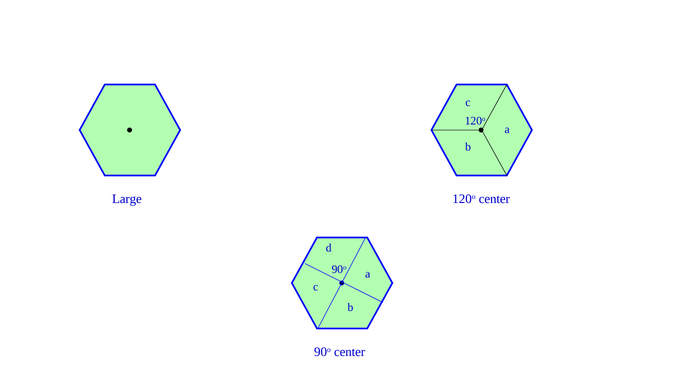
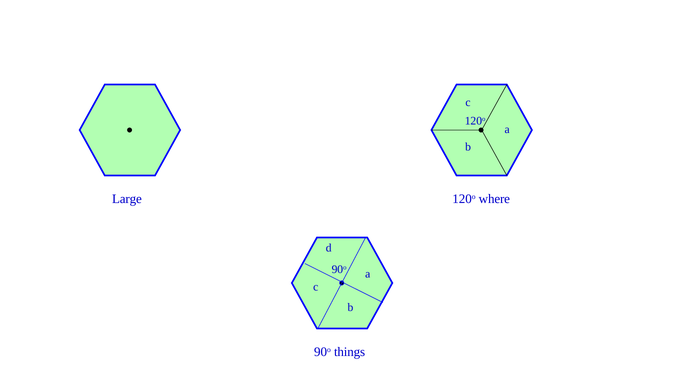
120o center: center -> where
90o center: center -> things
